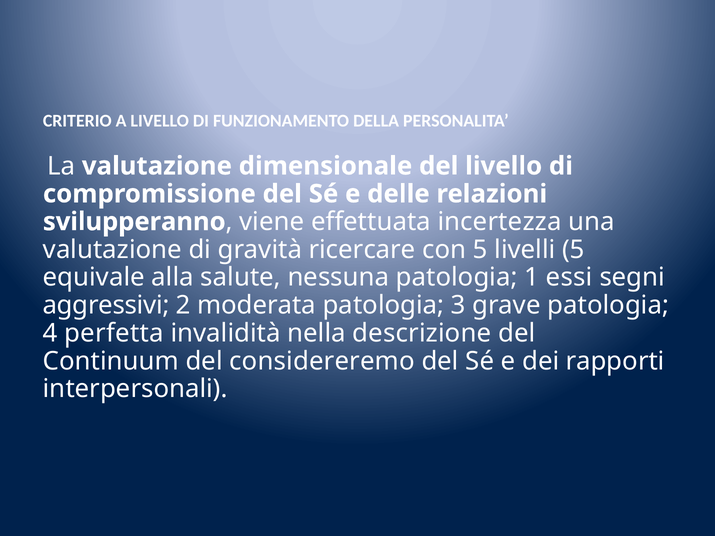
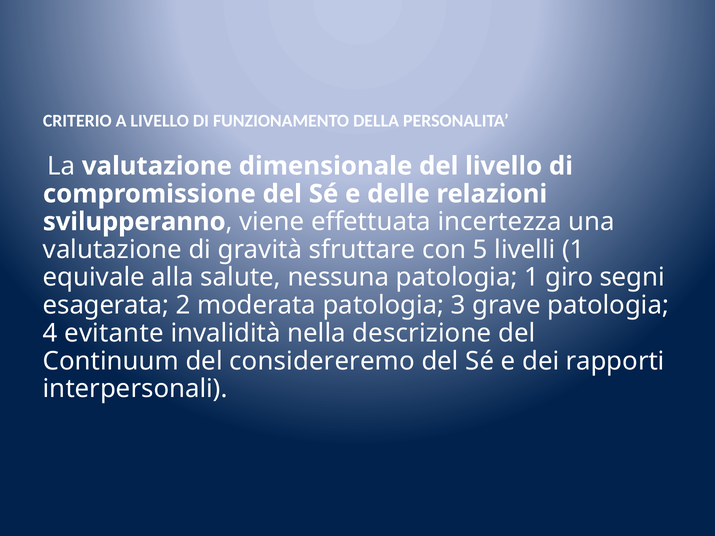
ricercare: ricercare -> sfruttare
livelli 5: 5 -> 1
essi: essi -> giro
aggressivi: aggressivi -> esagerata
perfetta: perfetta -> evitante
